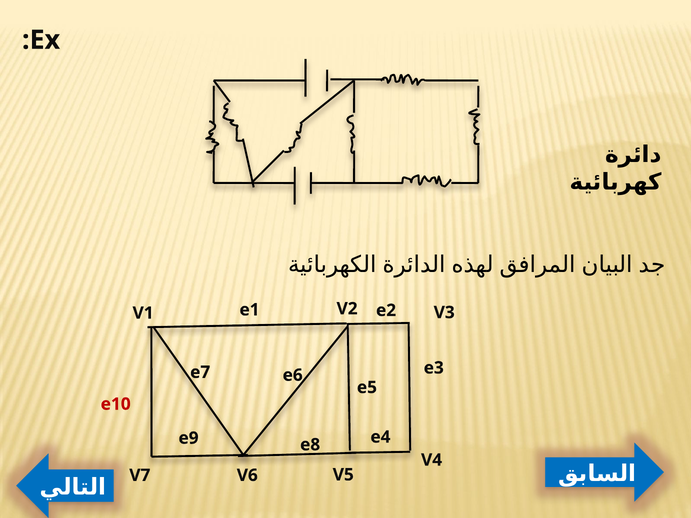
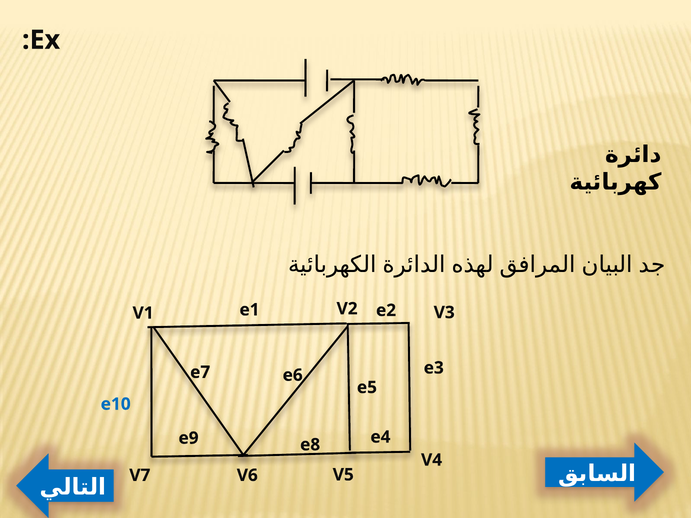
e10 colour: red -> blue
